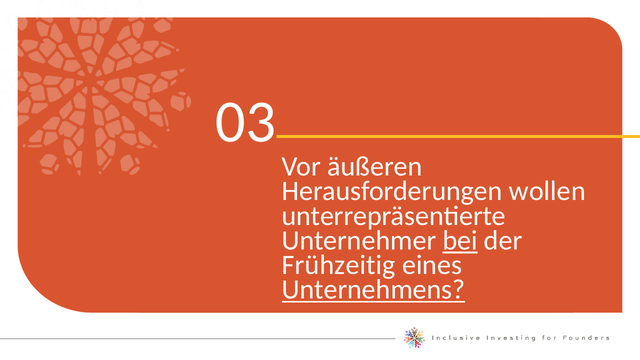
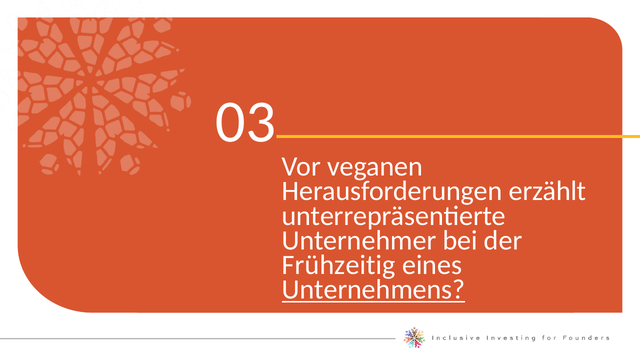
äußeren: äußeren -> veganen
wollen: wollen -> erzählt
bei underline: present -> none
